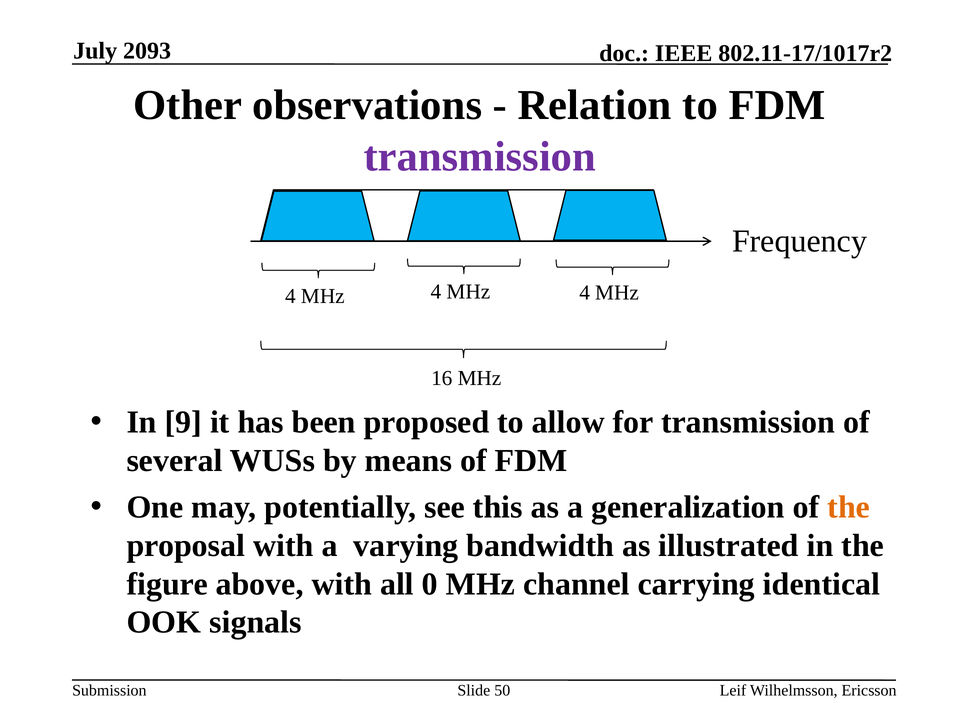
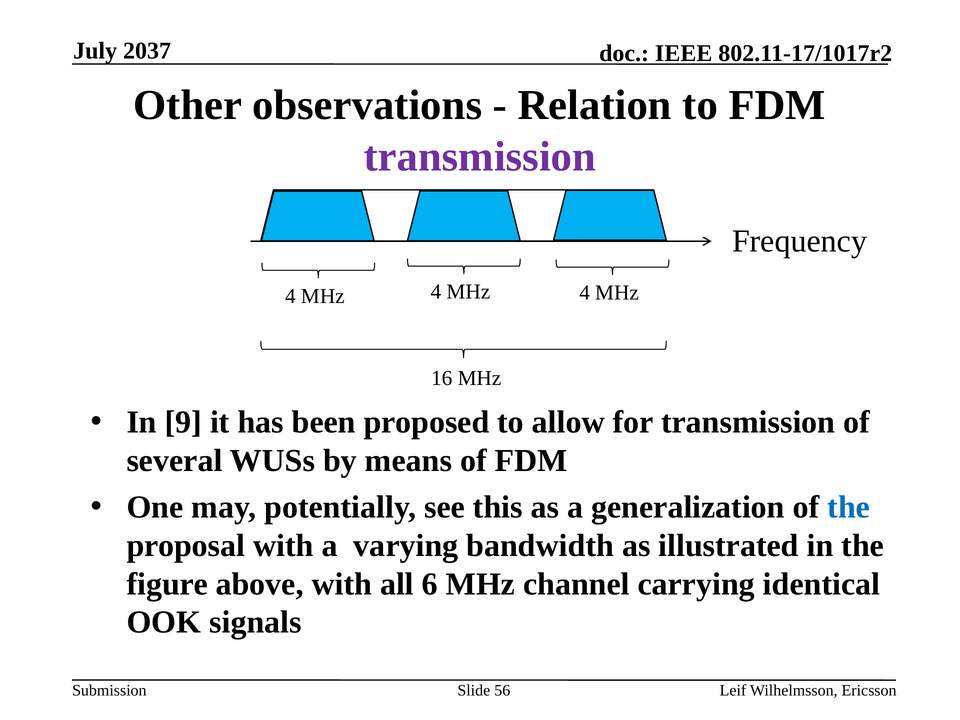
2093: 2093 -> 2037
the at (849, 507) colour: orange -> blue
0: 0 -> 6
50: 50 -> 56
